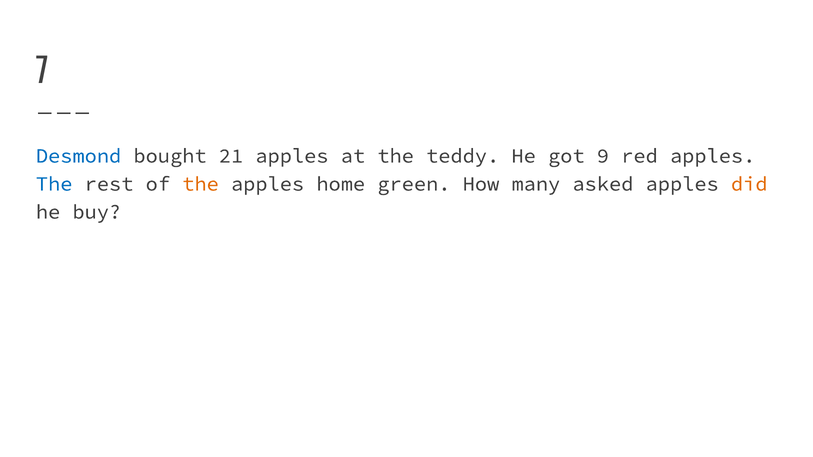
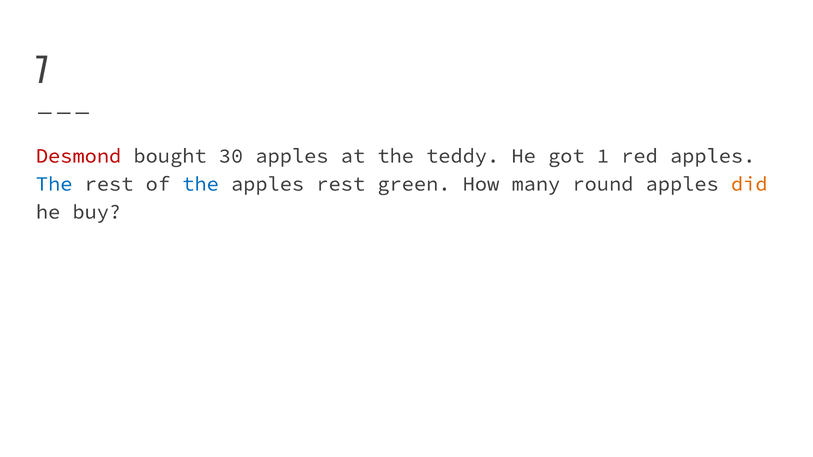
Desmond colour: blue -> red
21: 21 -> 30
9: 9 -> 1
the at (200, 184) colour: orange -> blue
apples home: home -> rest
asked: asked -> round
